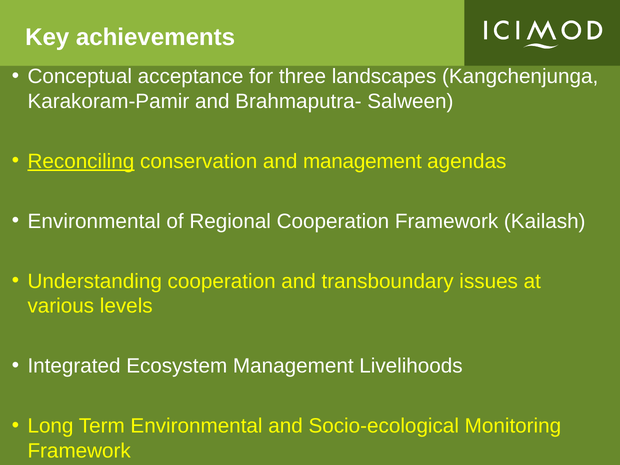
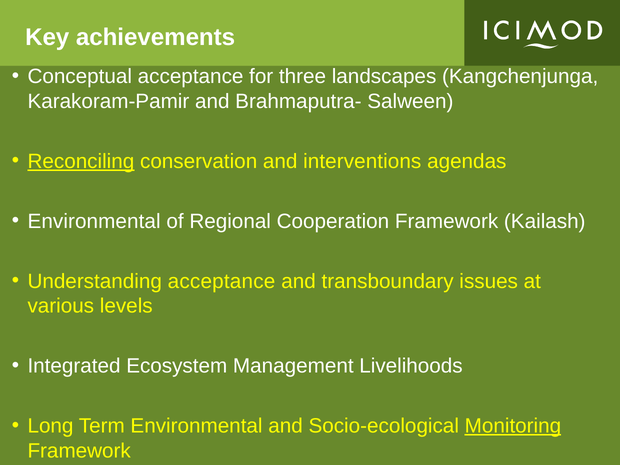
and management: management -> interventions
Understanding cooperation: cooperation -> acceptance
Monitoring underline: none -> present
